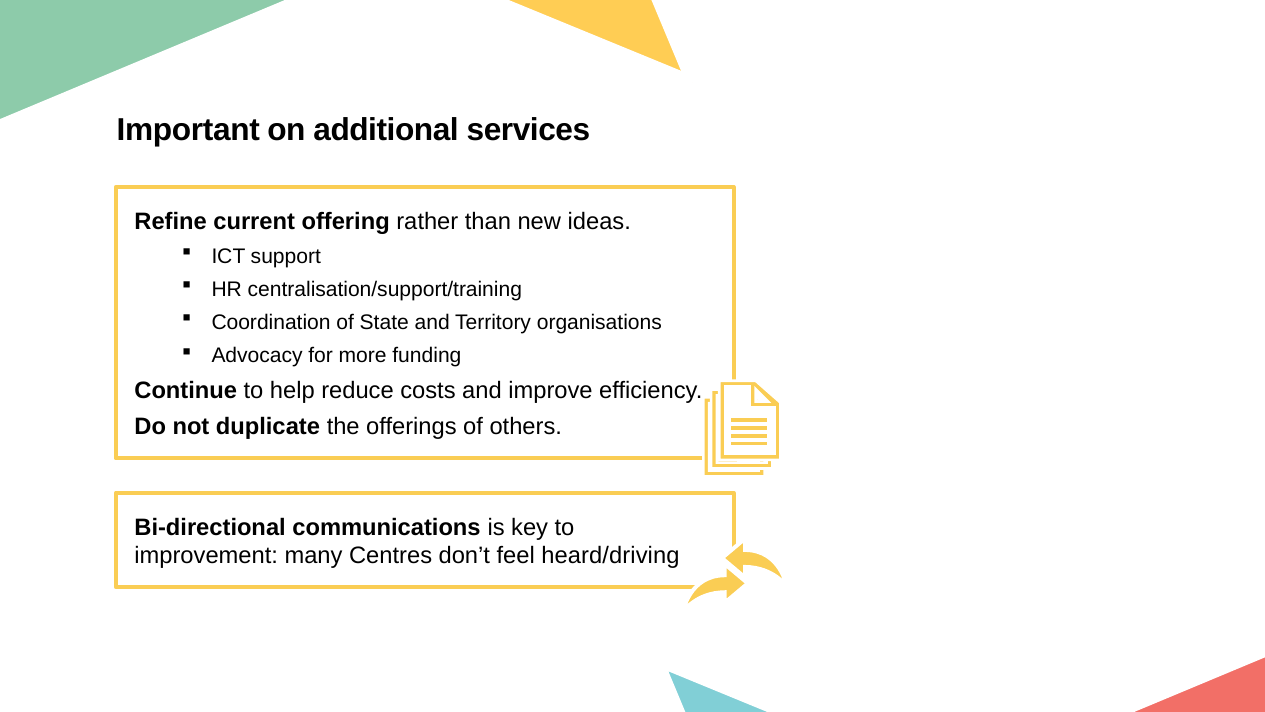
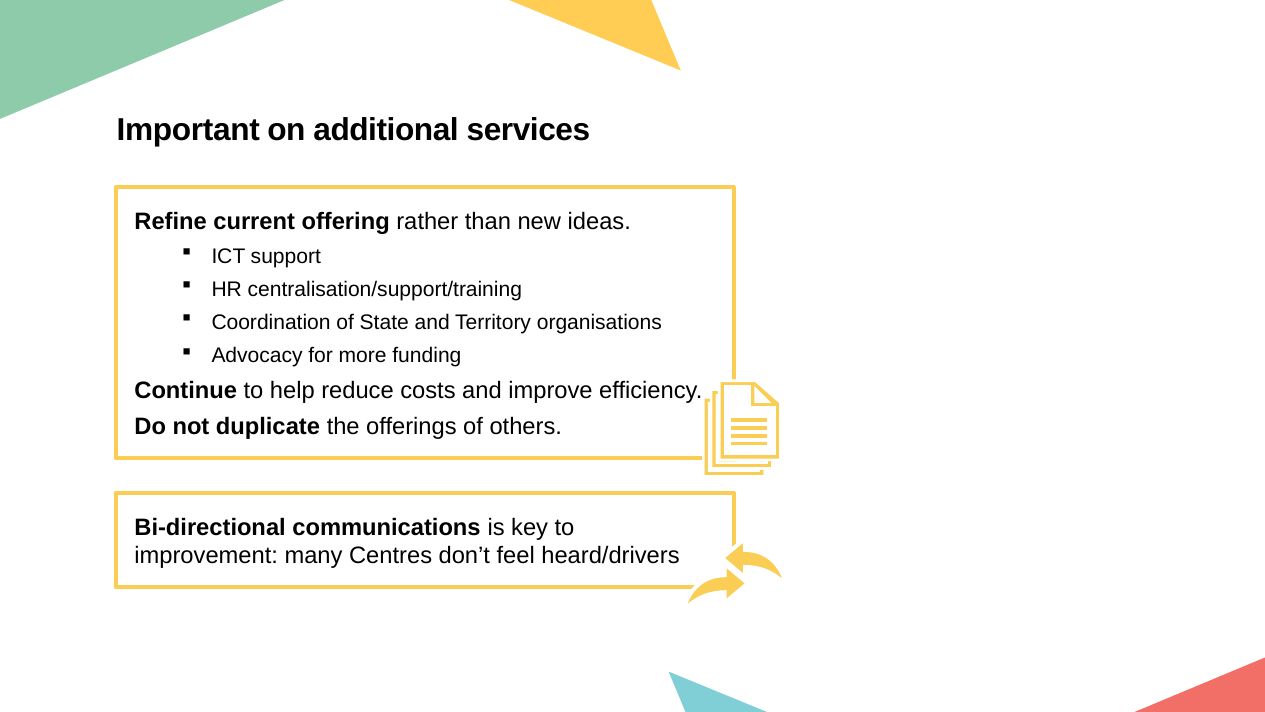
heard/driving: heard/driving -> heard/drivers
